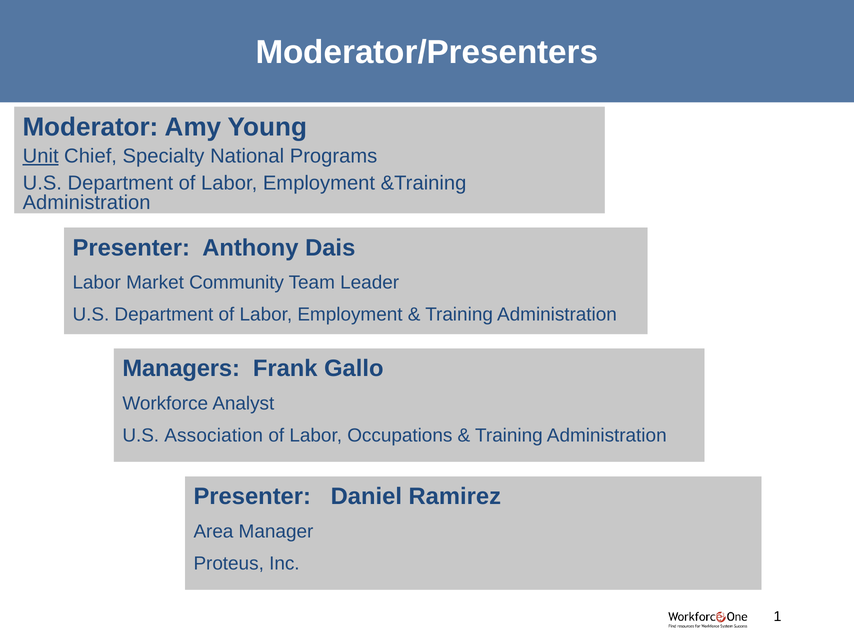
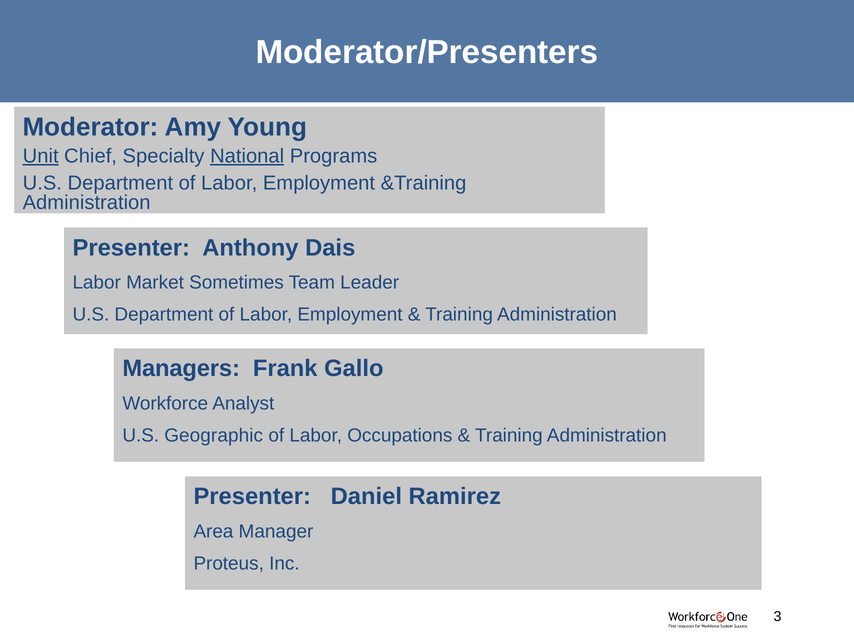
National underline: none -> present
Community: Community -> Sometimes
Association: Association -> Geographic
1: 1 -> 3
